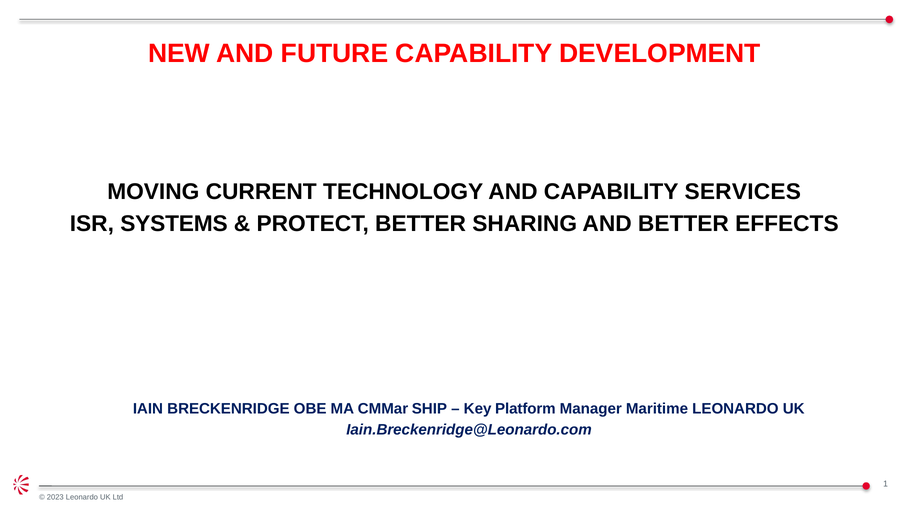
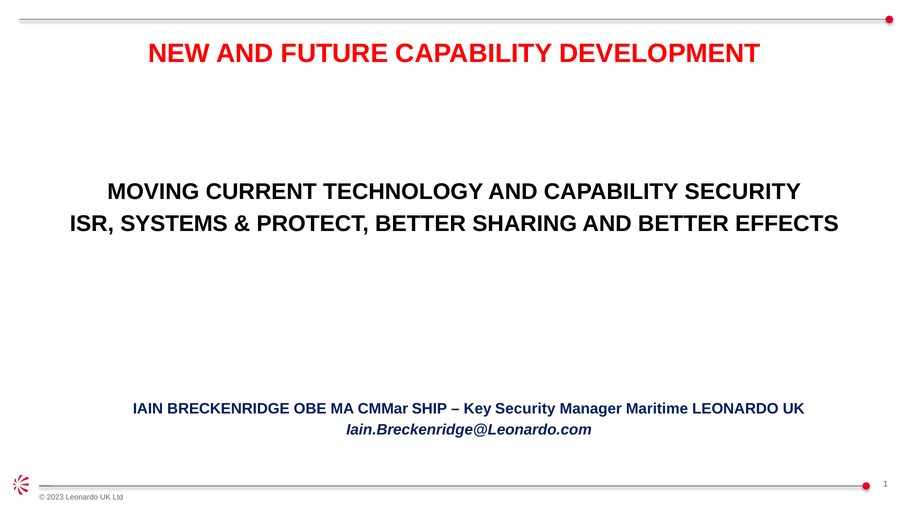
CAPABILITY SERVICES: SERVICES -> SECURITY
Key Platform: Platform -> Security
